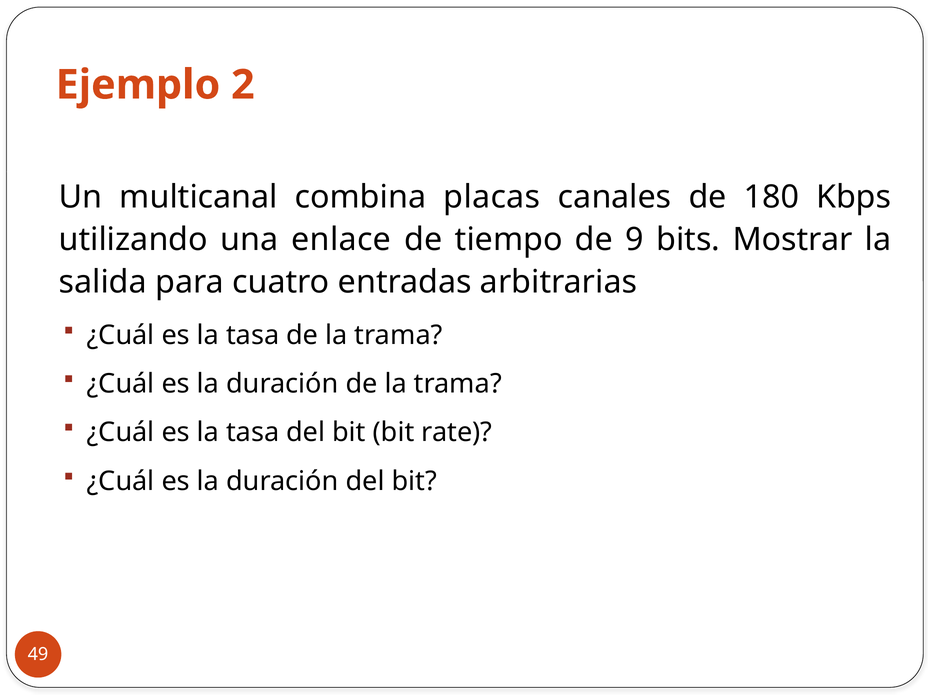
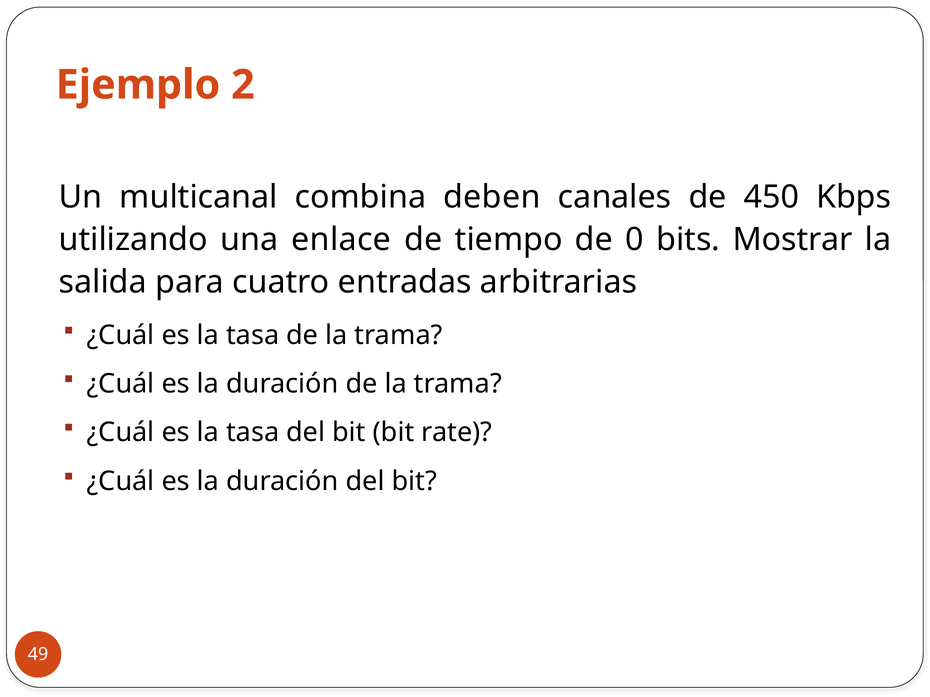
placas: placas -> deben
180: 180 -> 450
9: 9 -> 0
